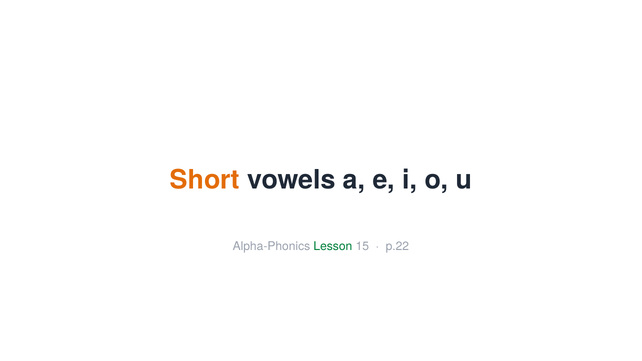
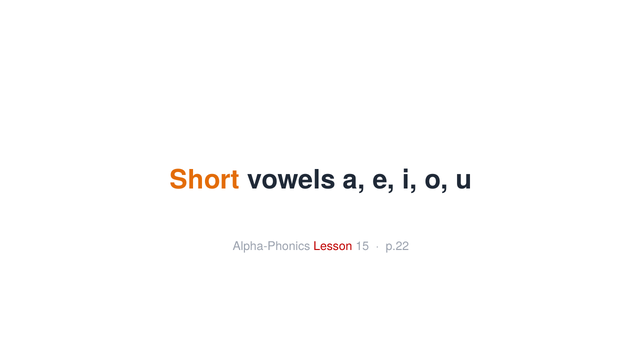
Lesson colour: green -> red
